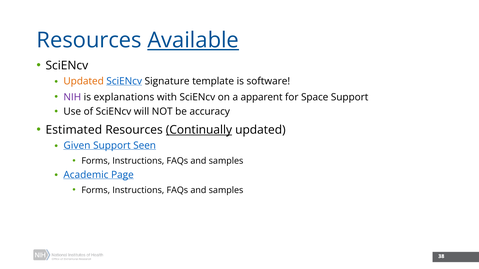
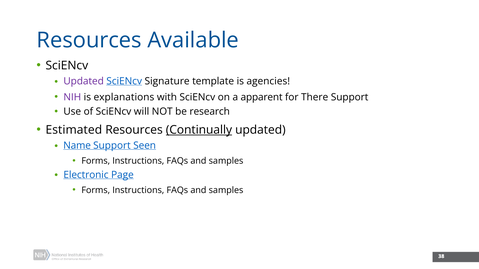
Available underline: present -> none
Updated at (84, 81) colour: orange -> purple
software: software -> agencies
Space: Space -> There
accuracy: accuracy -> research
Given: Given -> Name
Academic: Academic -> Electronic
